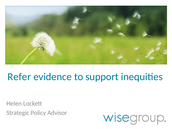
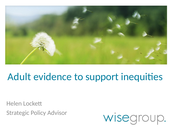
Refer: Refer -> Adult
